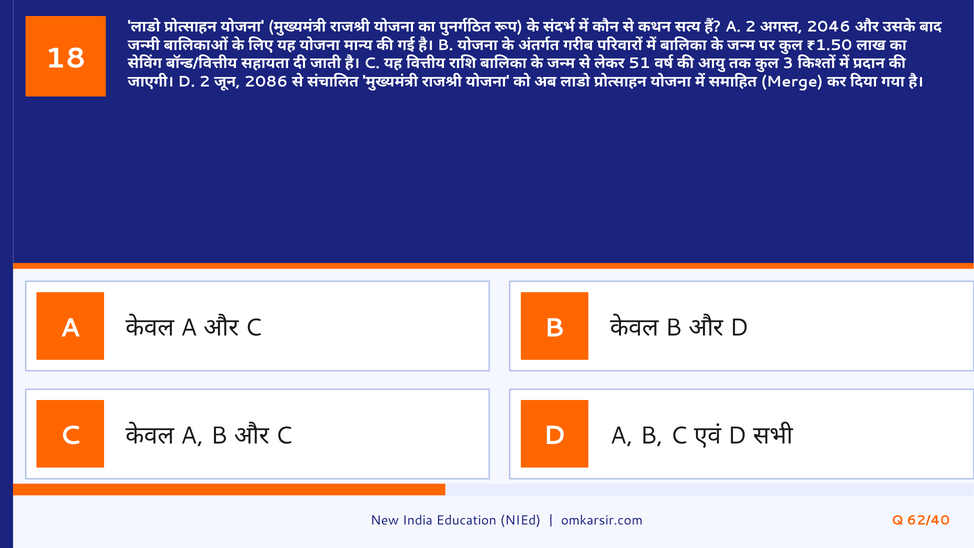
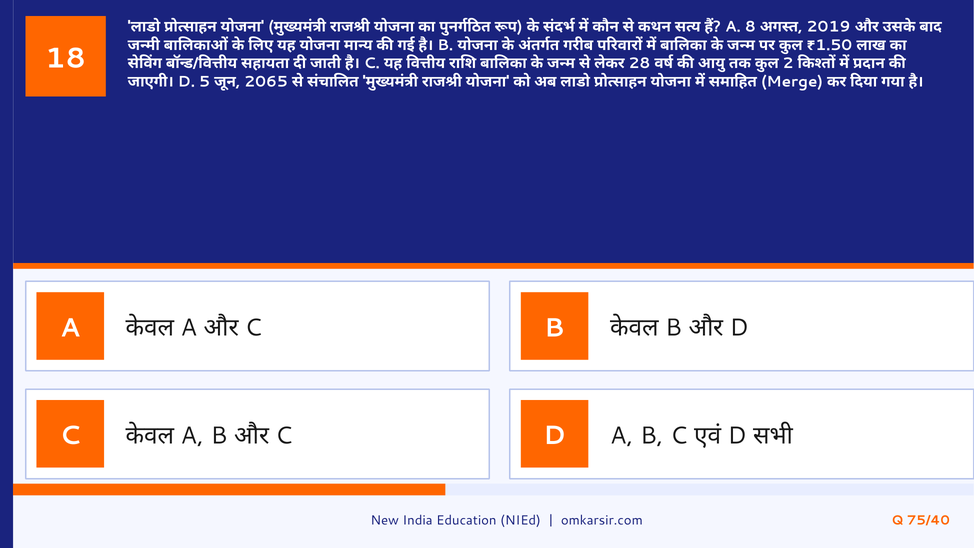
A 2: 2 -> 8
2046: 2046 -> 2019
51: 51 -> 28
3: 3 -> 2
D 2: 2 -> 5
2086: 2086 -> 2065
62/40: 62/40 -> 75/40
